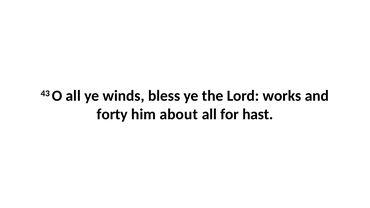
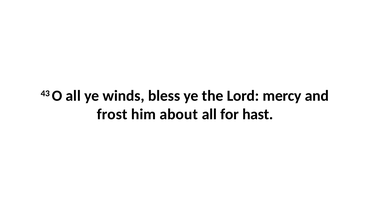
works: works -> mercy
forty: forty -> frost
